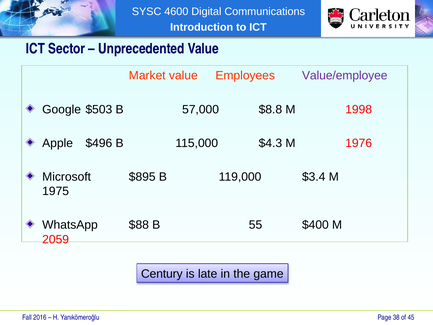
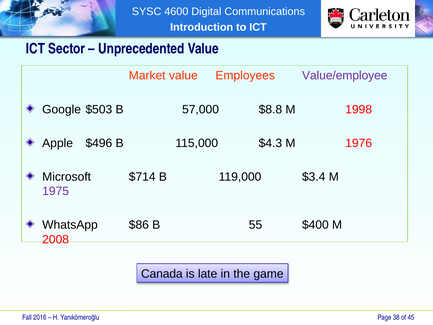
$895: $895 -> $714
1975 colour: black -> purple
$88: $88 -> $86
2059: 2059 -> 2008
Century: Century -> Canada
